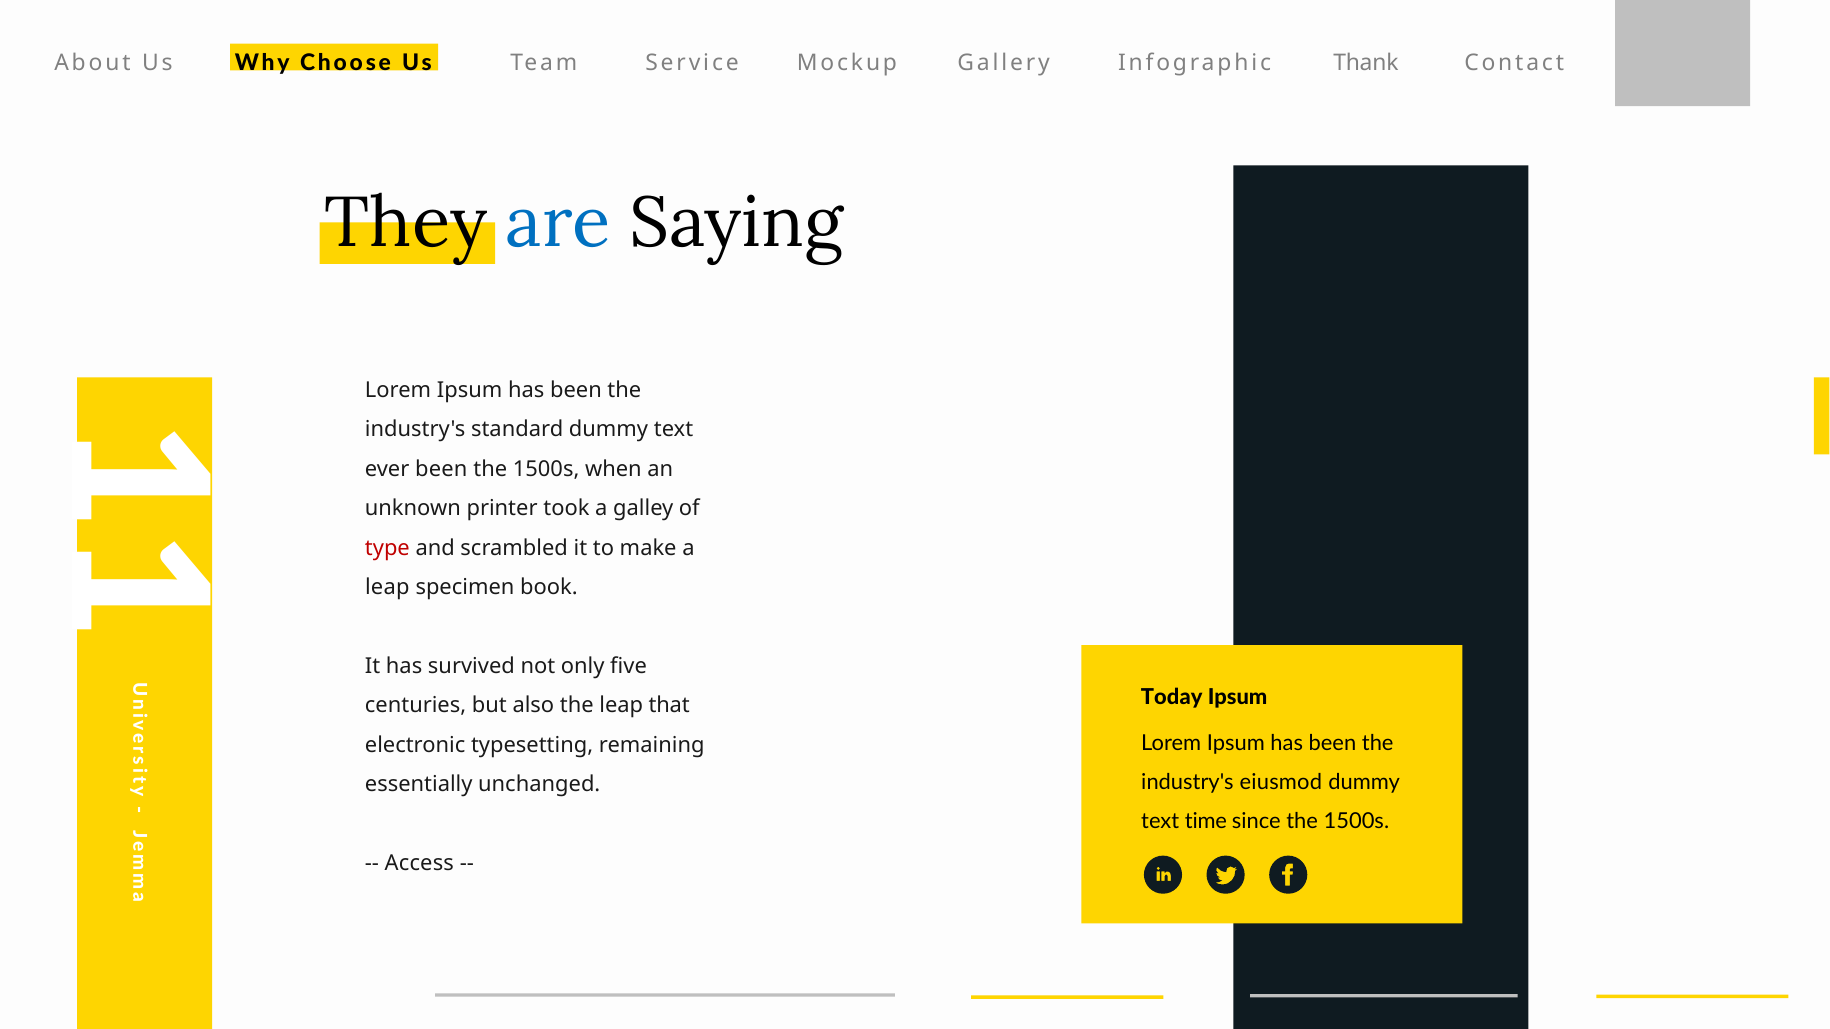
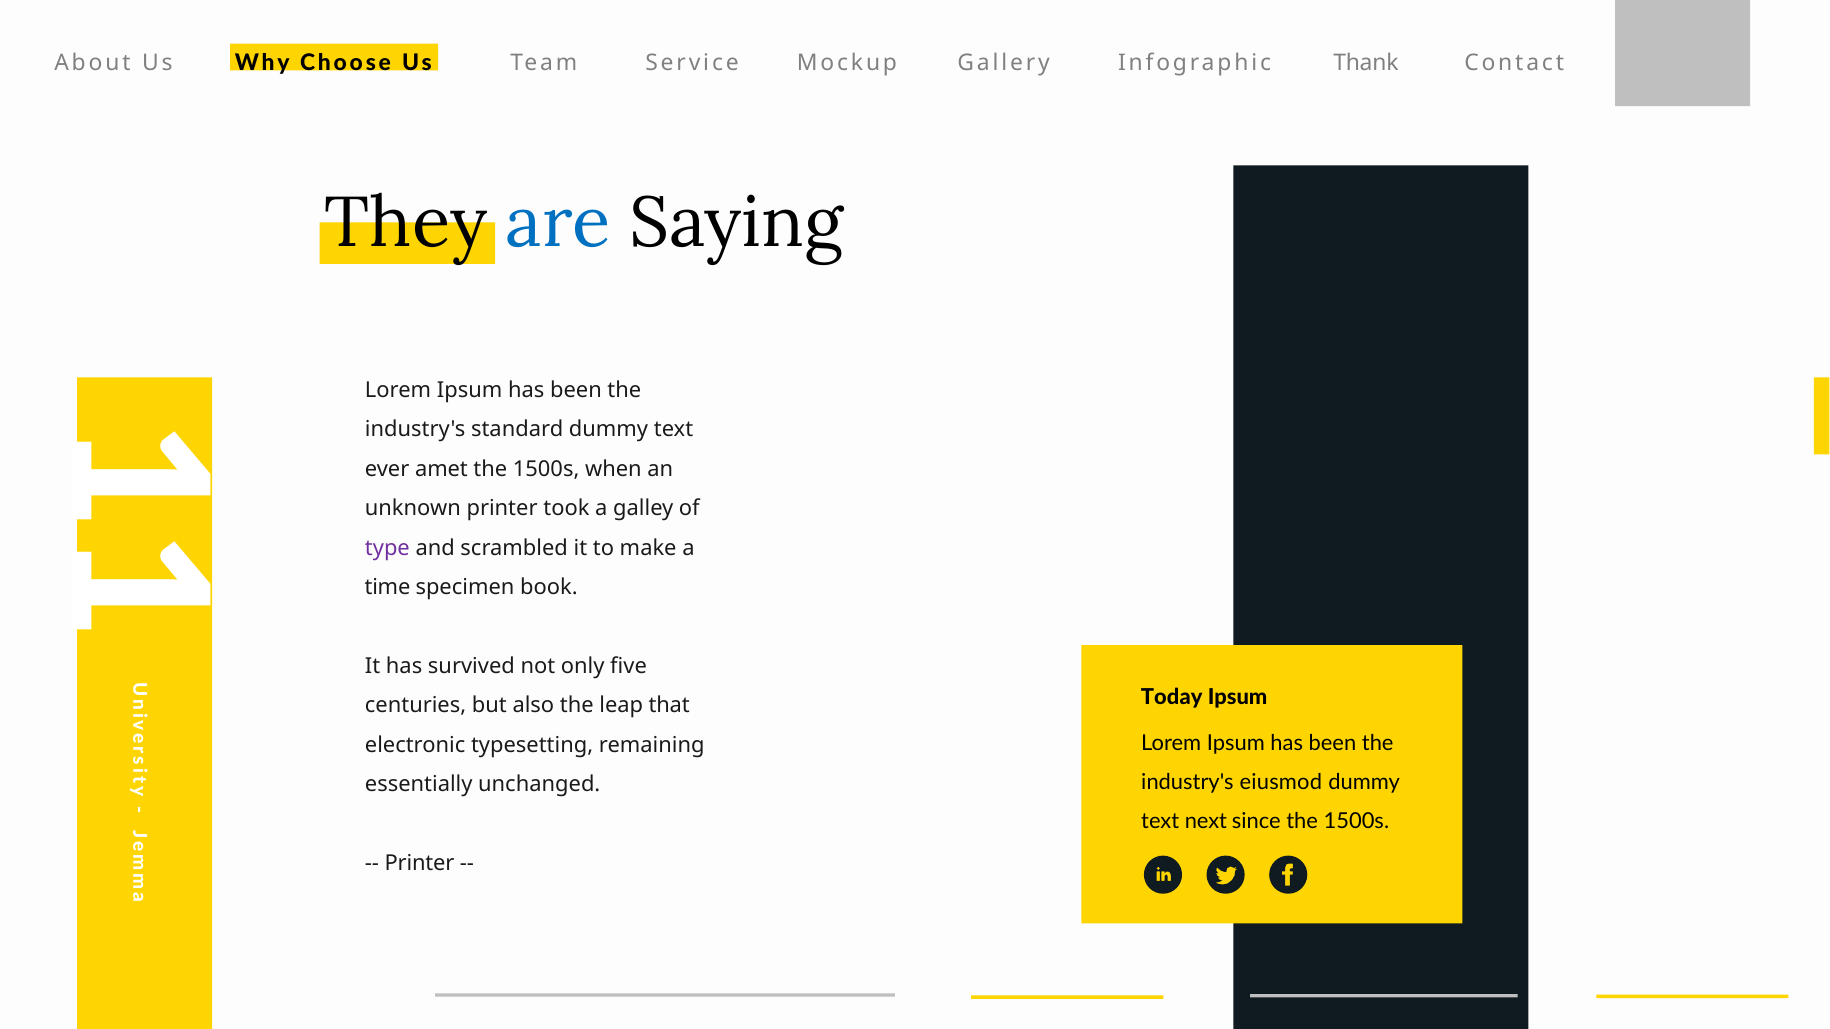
ever been: been -> amet
type colour: red -> purple
leap at (387, 587): leap -> time
time: time -> next
Access at (419, 863): Access -> Printer
